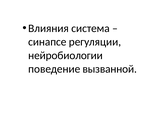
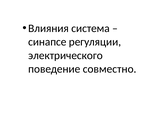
нейробиологии: нейробиологии -> электрического
вызванной: вызванной -> совместно
